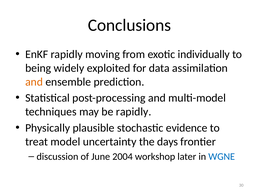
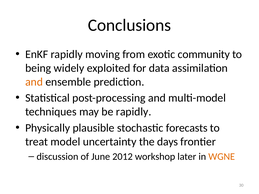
individually: individually -> community
evidence: evidence -> forecasts
2004: 2004 -> 2012
WGNE colour: blue -> orange
